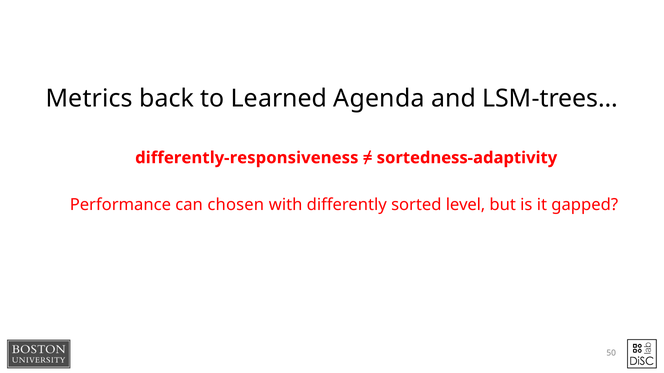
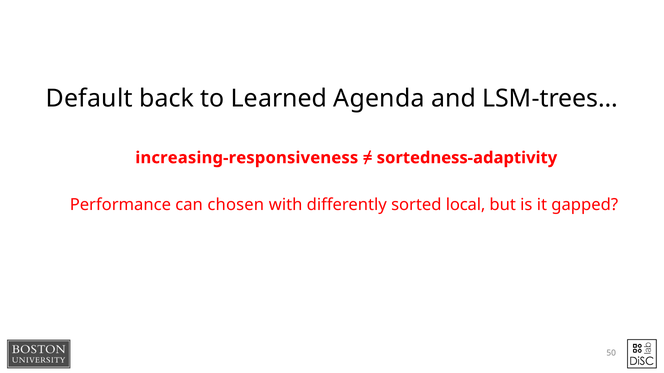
Metrics: Metrics -> Default
differently-responsiveness: differently-responsiveness -> increasing-responsiveness
level: level -> local
